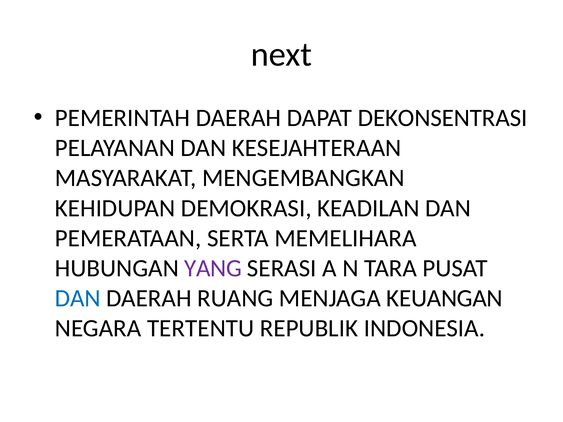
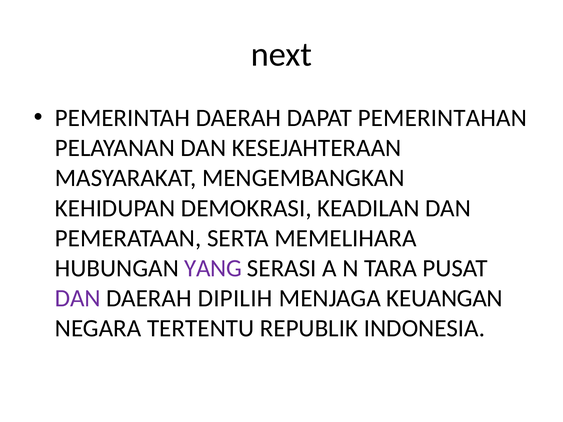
DEKONSENTRASI: DEKONSENTRASI -> PEMERINTAHAN
DAN at (78, 298) colour: blue -> purple
RUANG: RUANG -> DIPILIH
